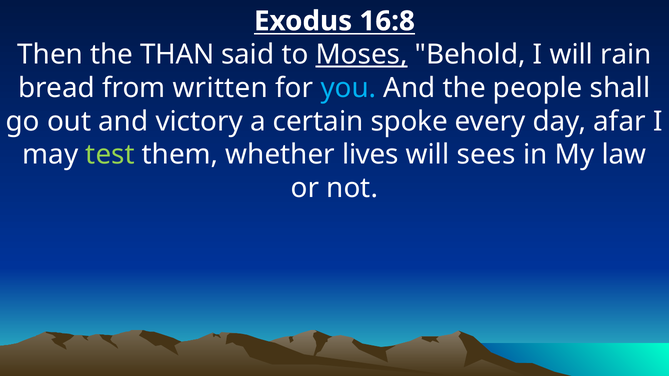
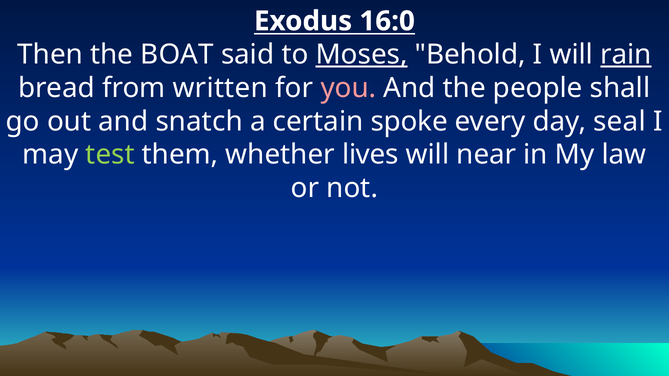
16:8: 16:8 -> 16:0
THAN: THAN -> BOAT
rain underline: none -> present
you colour: light blue -> pink
victory: victory -> snatch
afar: afar -> seal
sees: sees -> near
